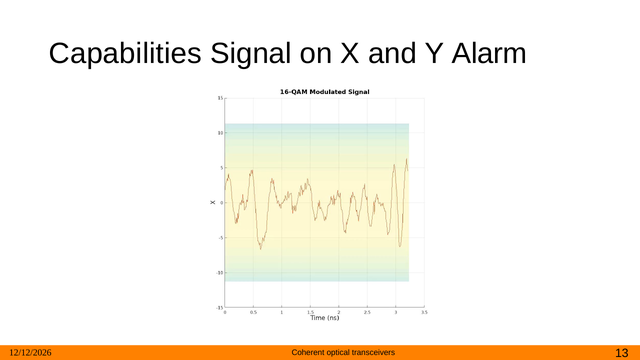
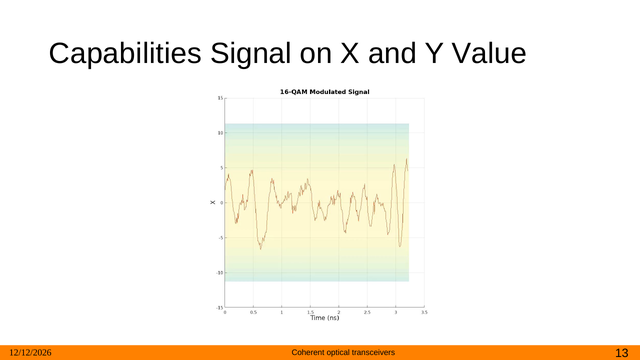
Alarm: Alarm -> Value
